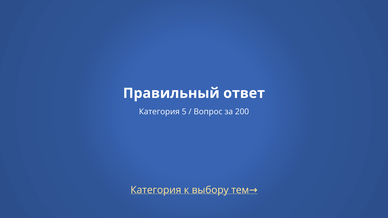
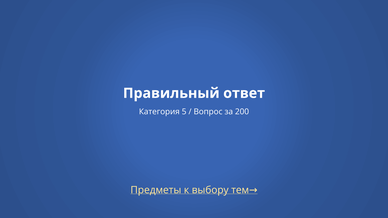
Категория at (156, 190): Категория -> Предметы
